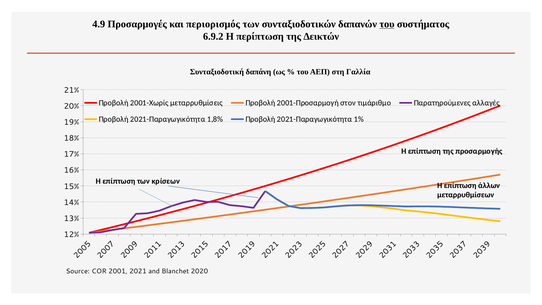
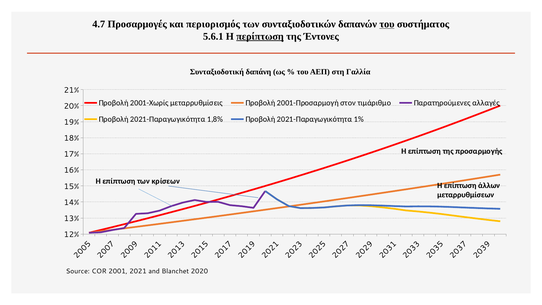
4.9: 4.9 -> 4.7
6.9.2: 6.9.2 -> 5.6.1
περίπτωση underline: none -> present
Δεικτών: Δεικτών -> Έντονες
